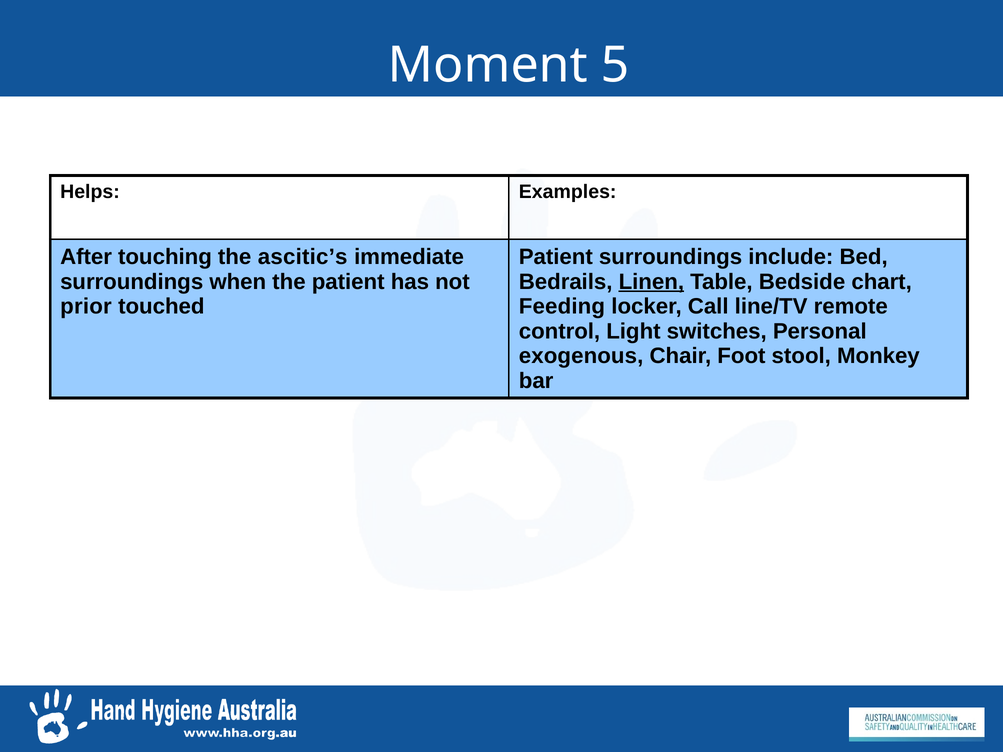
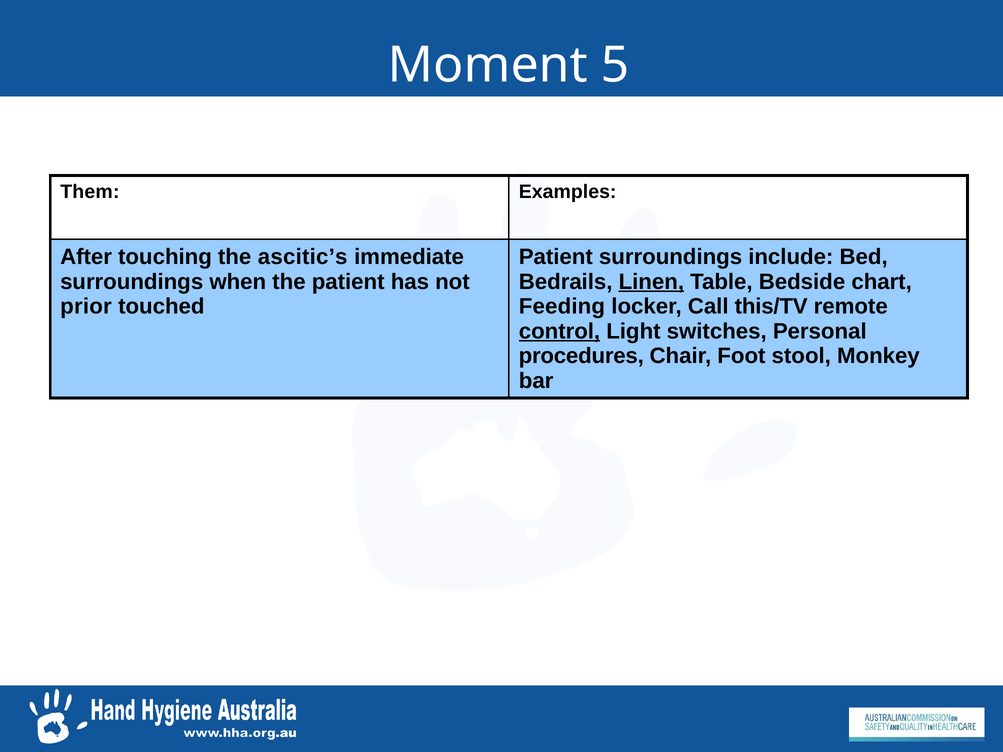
Helps: Helps -> Them
line/TV: line/TV -> this/TV
control underline: none -> present
exogenous: exogenous -> procedures
